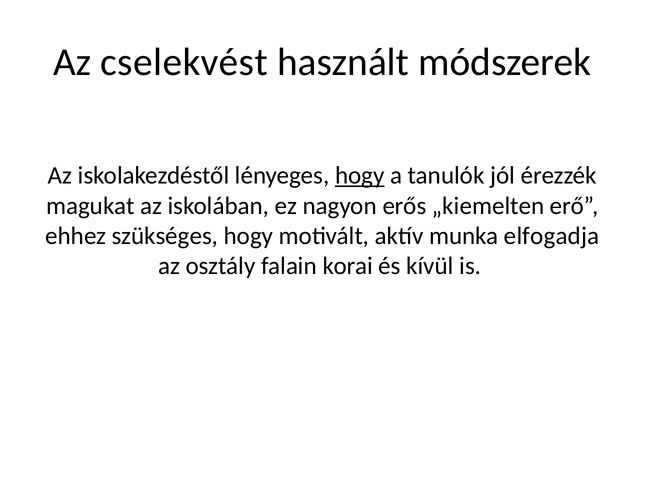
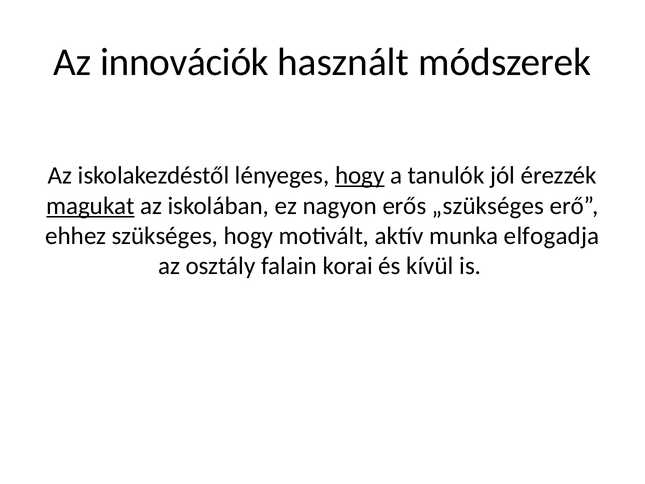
cselekvést: cselekvést -> innovációk
magukat underline: none -> present
„kiemelten: „kiemelten -> „szükséges
